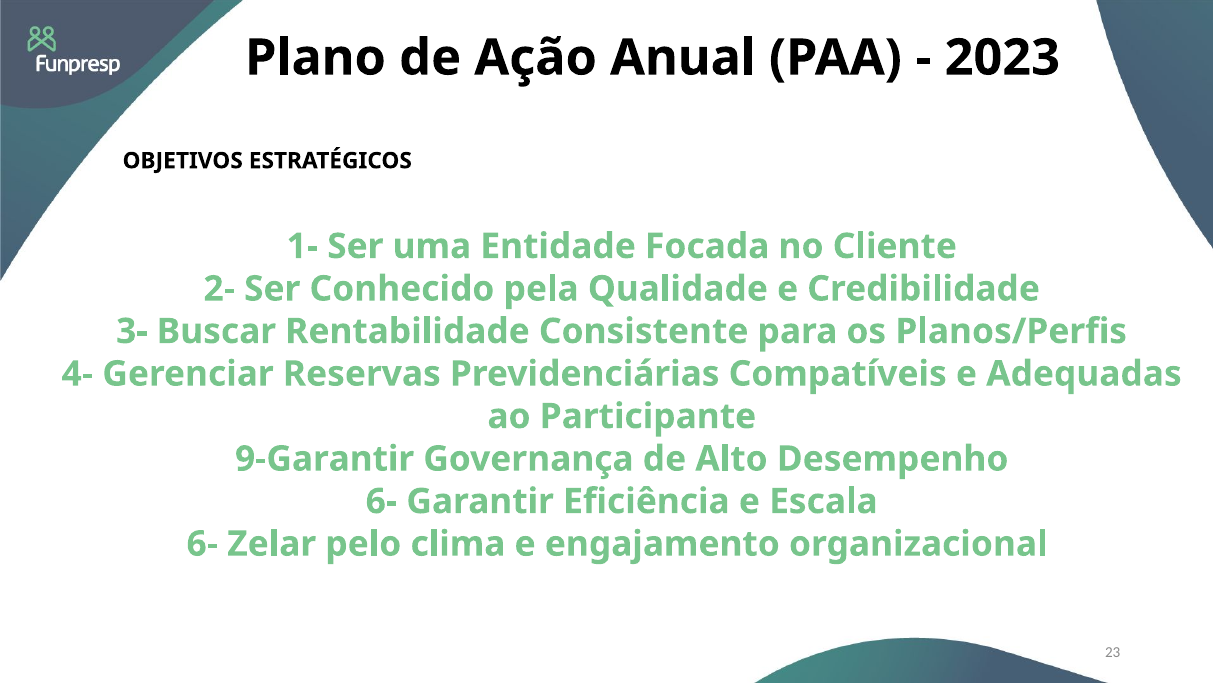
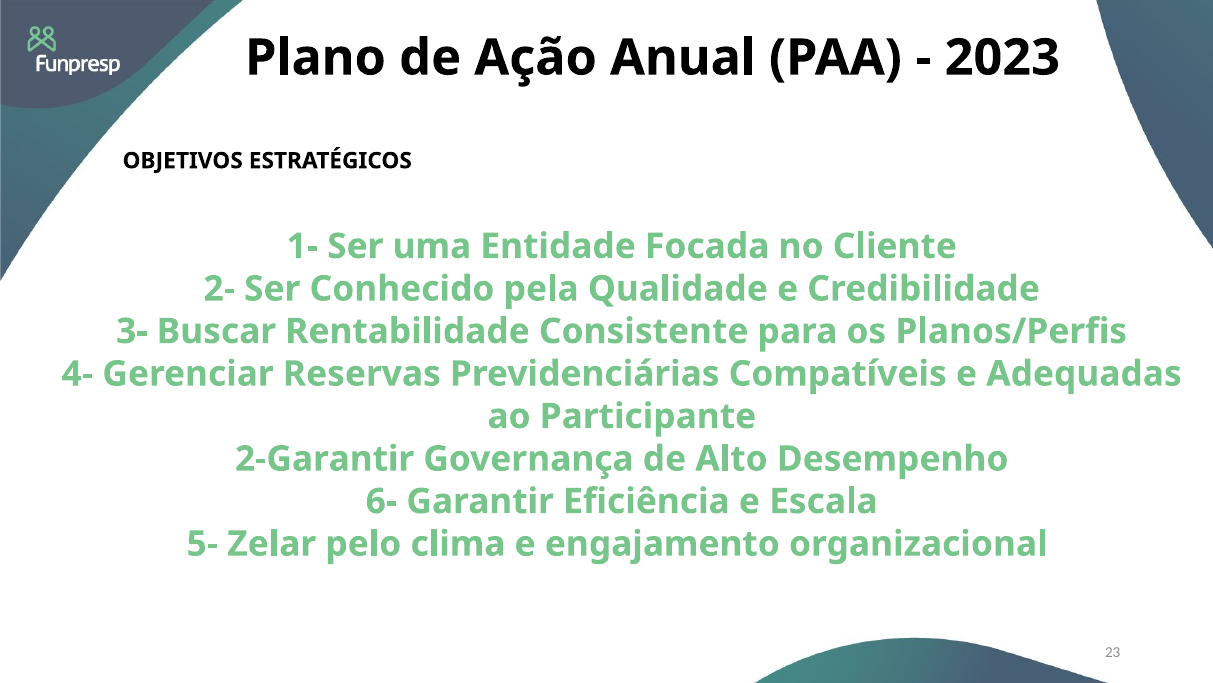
9-Garantir: 9-Garantir -> 2-Garantir
6- at (202, 543): 6- -> 5-
